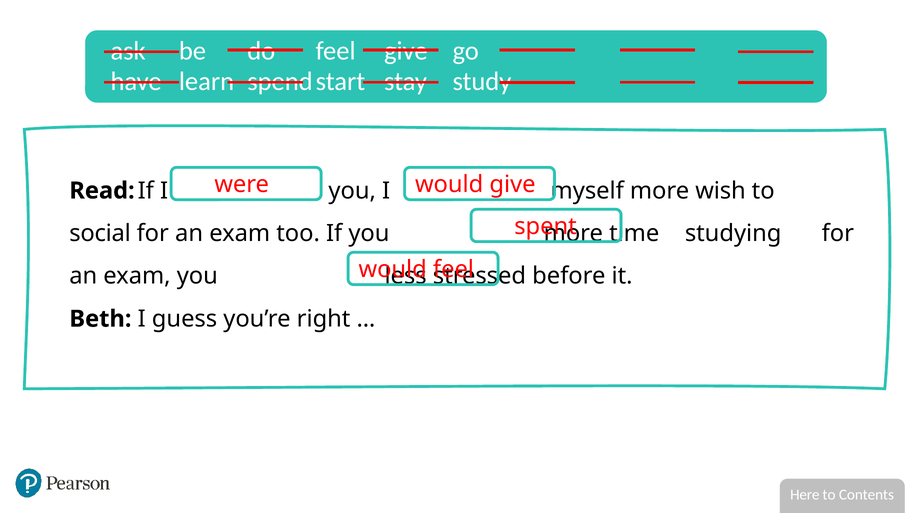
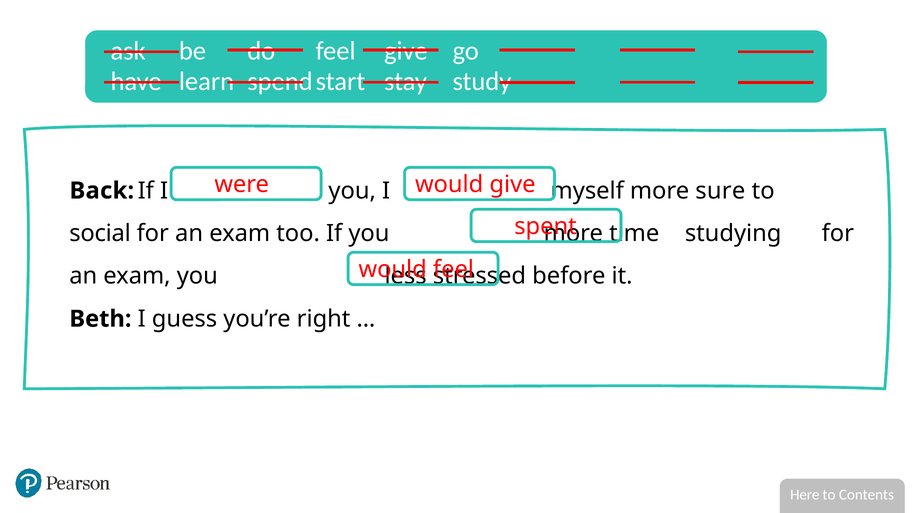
Read: Read -> Back
wish: wish -> sure
